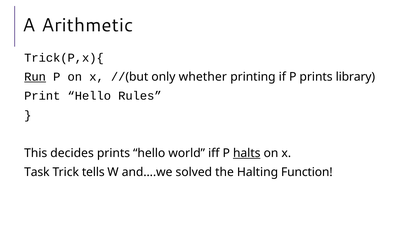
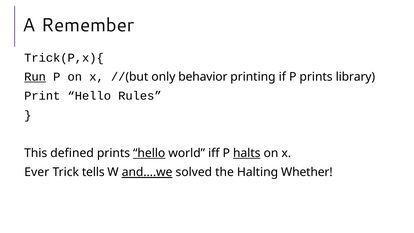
Arithmetic: Arithmetic -> Remember
whether: whether -> behavior
decides: decides -> defined
hello at (149, 153) underline: none -> present
Task: Task -> Ever
and….we underline: none -> present
Function: Function -> Whether
